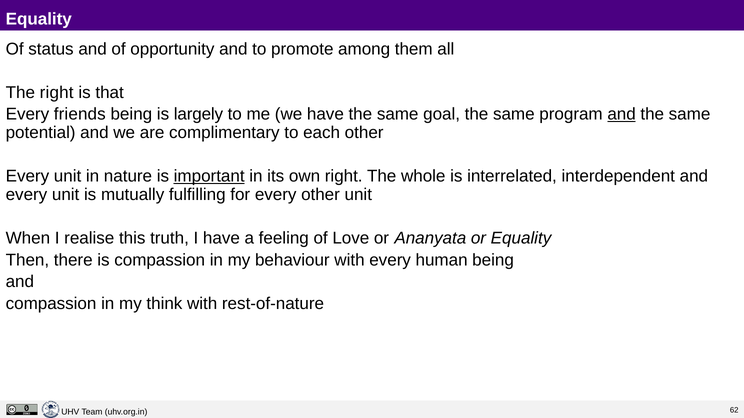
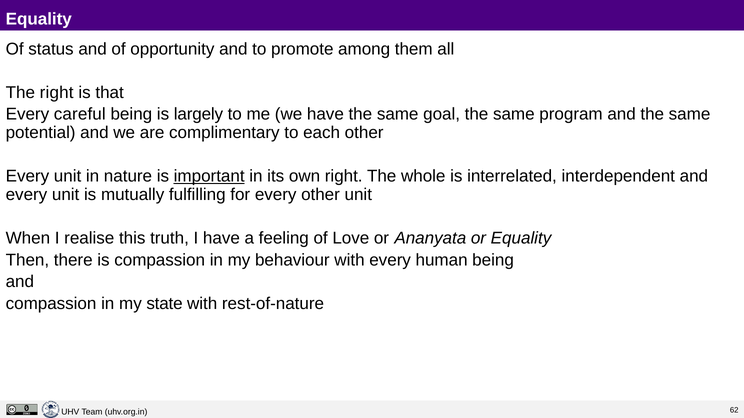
friends: friends -> careful
and at (622, 114) underline: present -> none
think: think -> state
